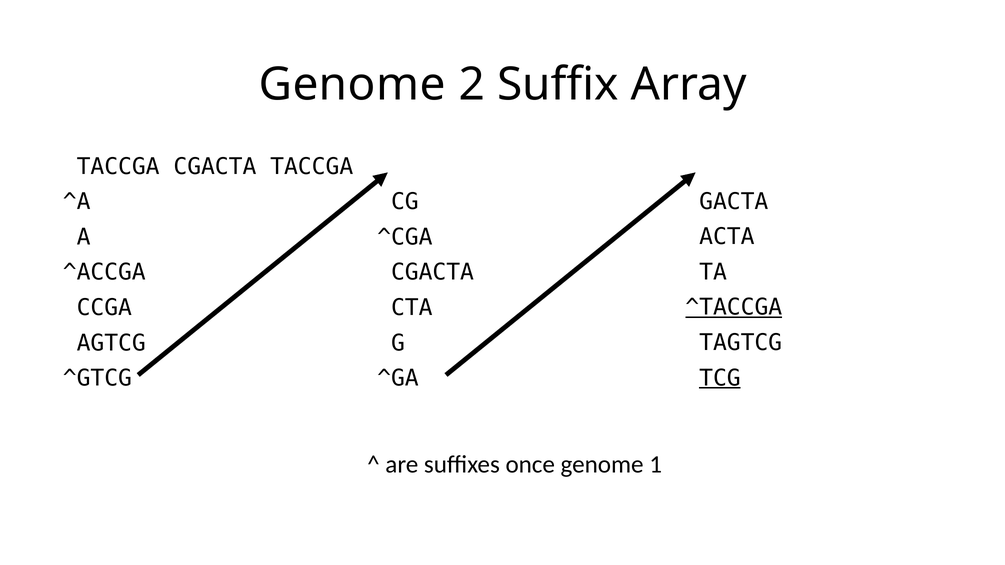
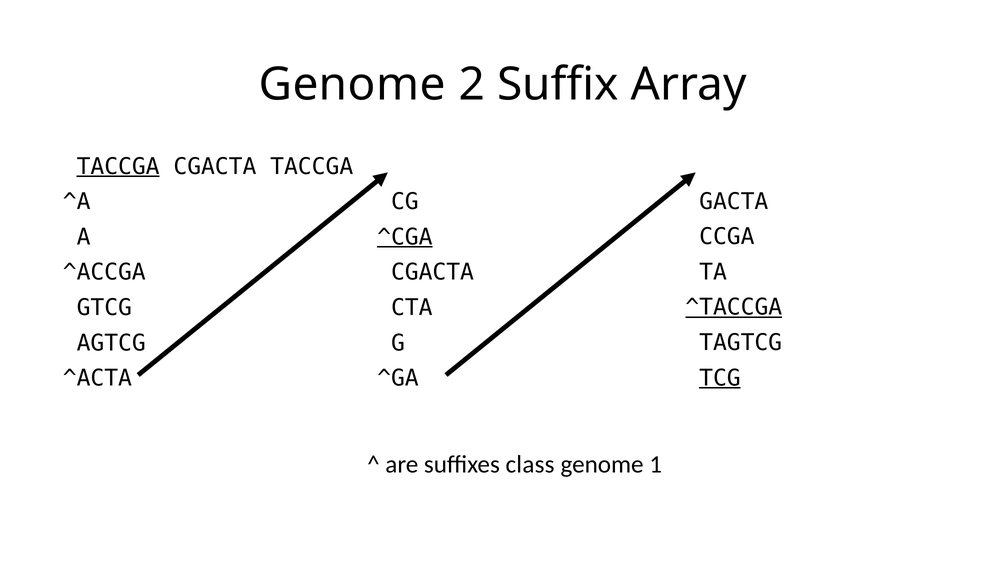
TACCGA at (118, 167) underline: none -> present
ACTA: ACTA -> CCGA
^CGA underline: none -> present
CCGA: CCGA -> GTCG
^GTCG: ^GTCG -> ^ACTA
once: once -> class
